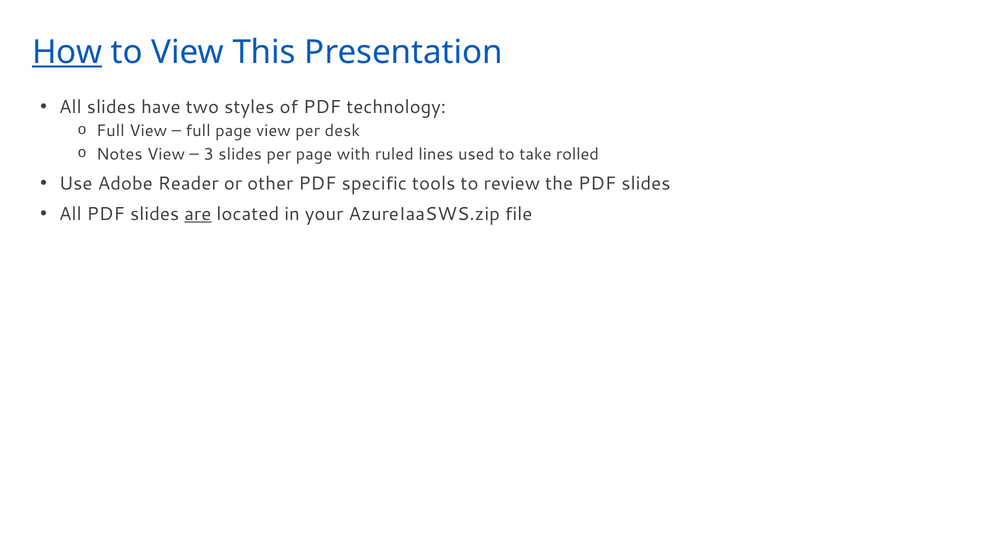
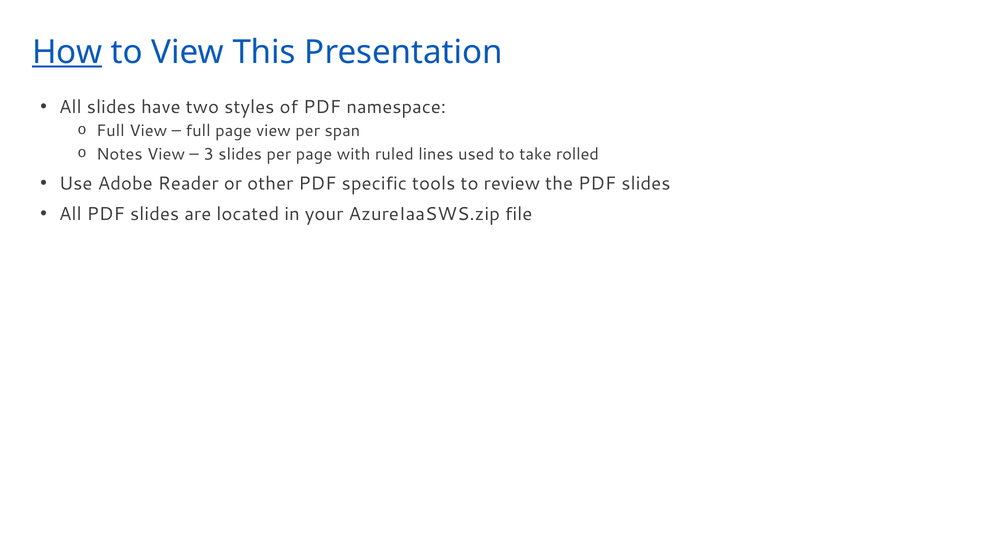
technology: technology -> namespace
desk: desk -> span
are underline: present -> none
